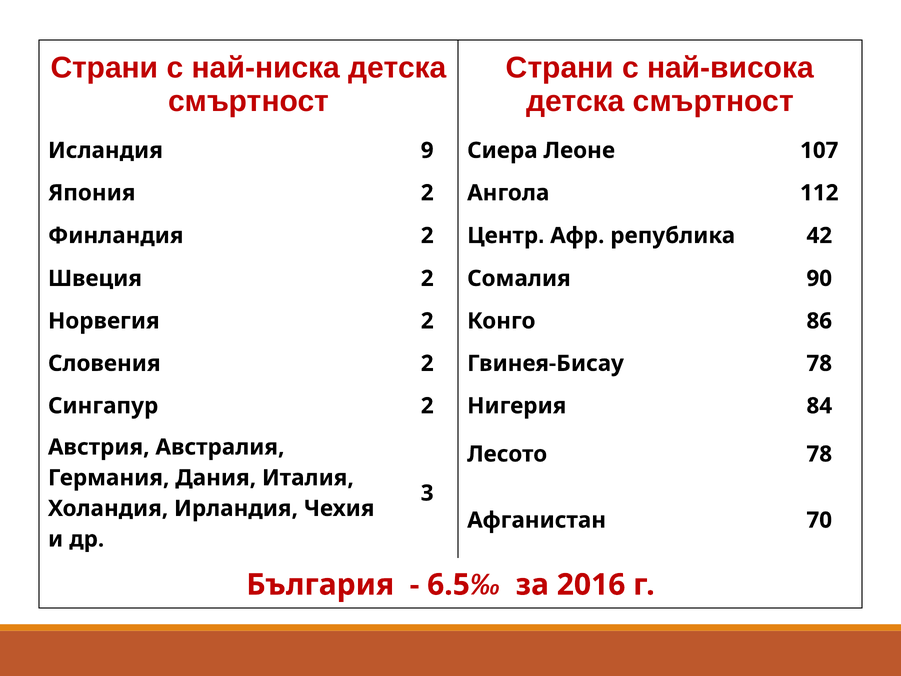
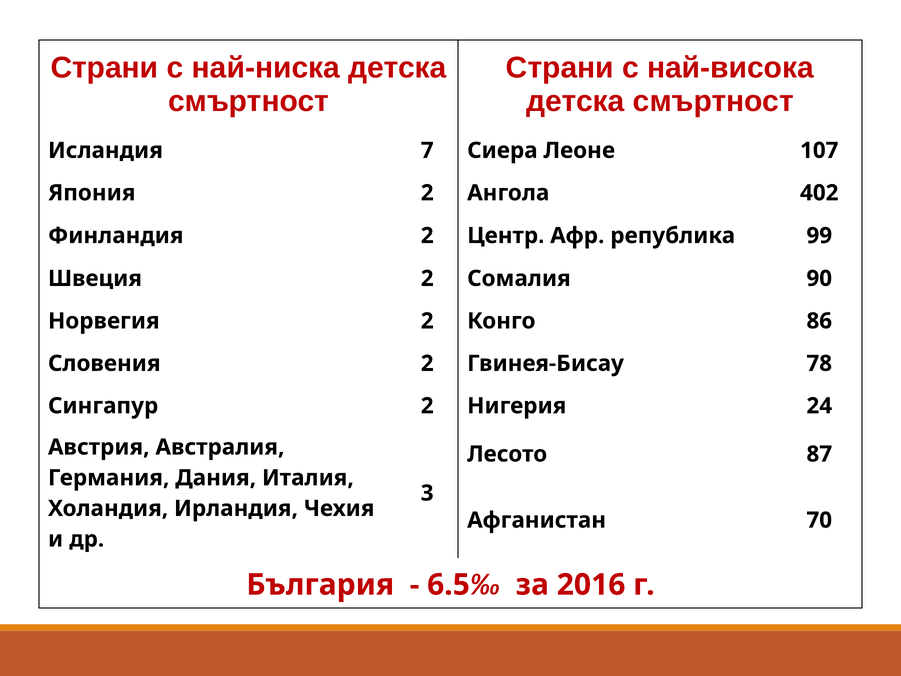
9: 9 -> 7
112: 112 -> 402
42: 42 -> 99
84: 84 -> 24
Лесото 78: 78 -> 87
